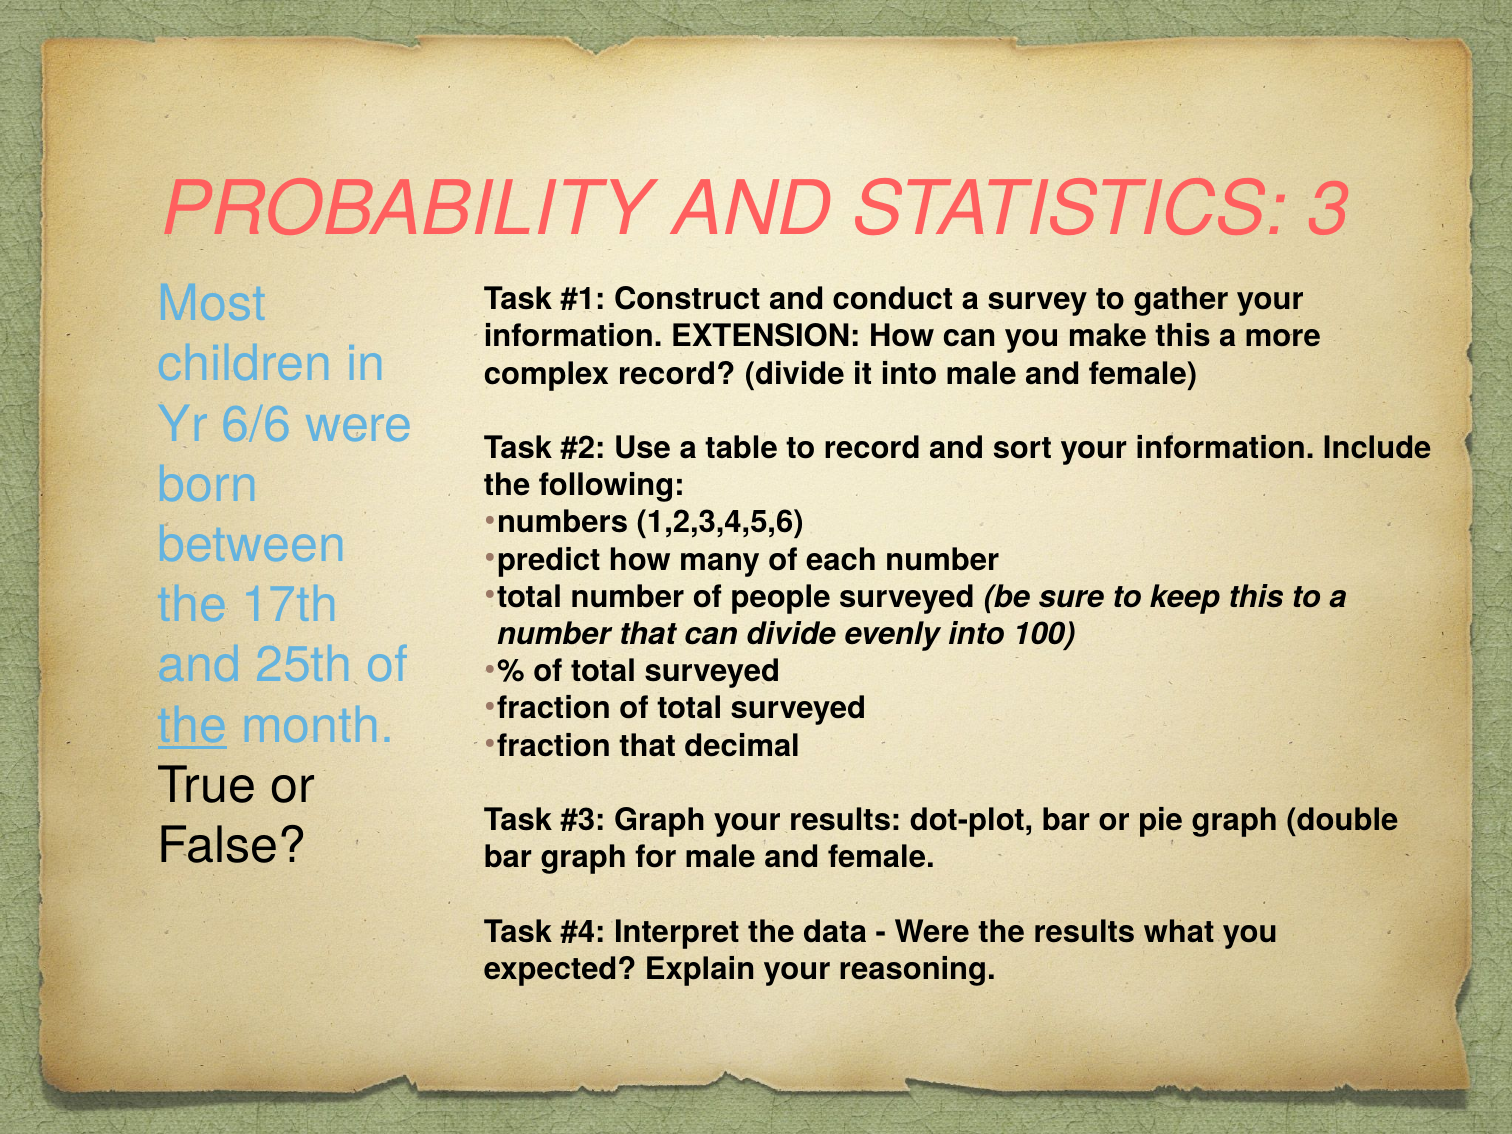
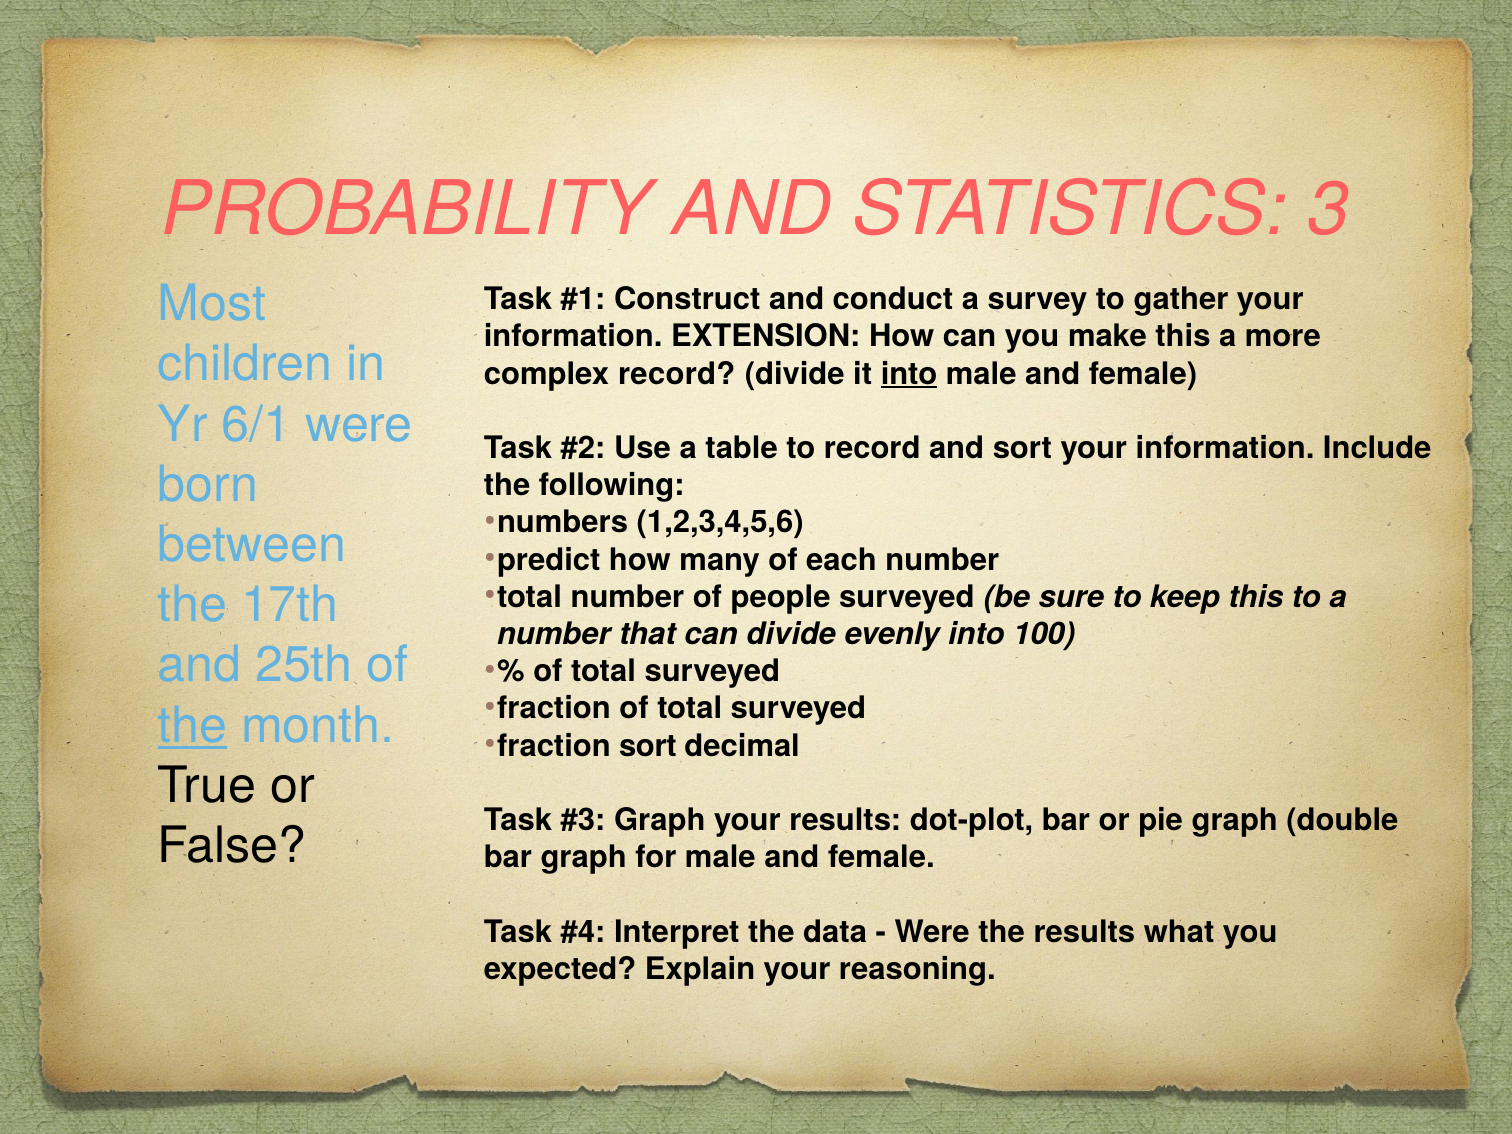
into at (909, 374) underline: none -> present
6/6: 6/6 -> 6/1
fraction that: that -> sort
